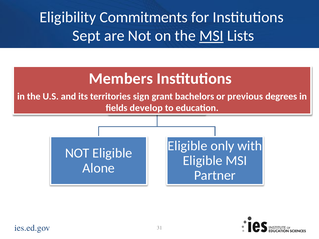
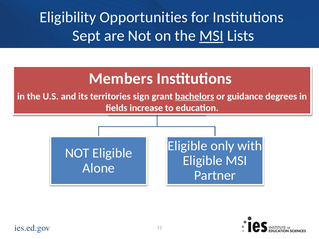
Commitments: Commitments -> Opportunities
bachelors underline: none -> present
previous: previous -> guidance
develop: develop -> increase
